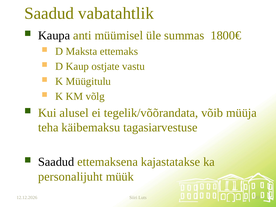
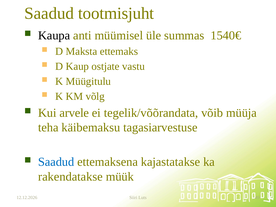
vabatahtlik: vabatahtlik -> tootmisjuht
1800€: 1800€ -> 1540€
alusel: alusel -> arvele
Saadud at (56, 162) colour: black -> blue
personalijuht: personalijuht -> rakendatakse
